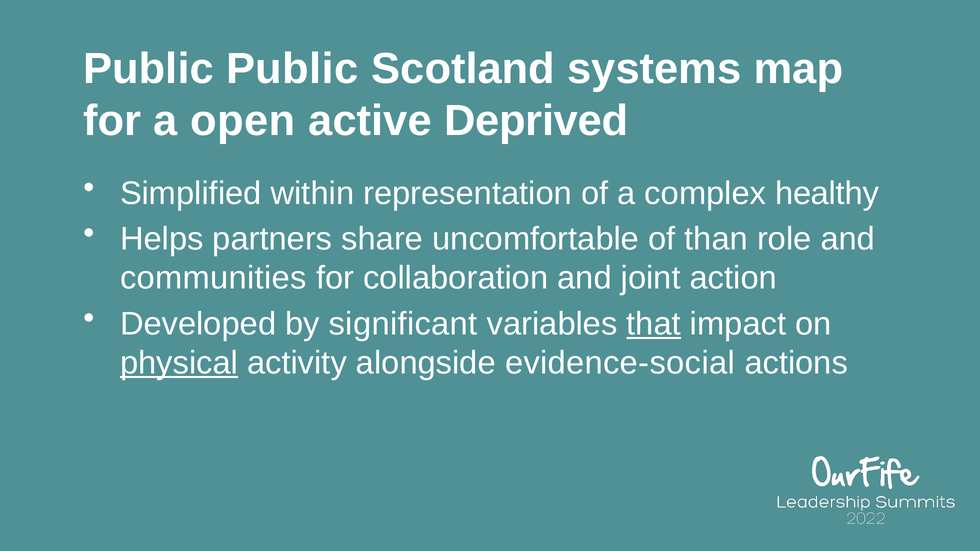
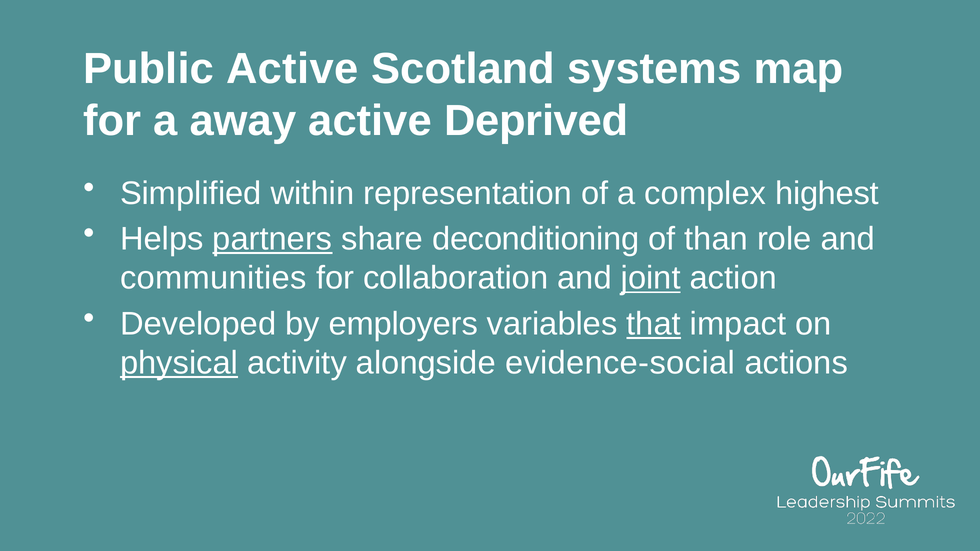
Public Public: Public -> Active
open: open -> away
healthy: healthy -> highest
partners underline: none -> present
uncomfortable: uncomfortable -> deconditioning
joint underline: none -> present
significant: significant -> employers
